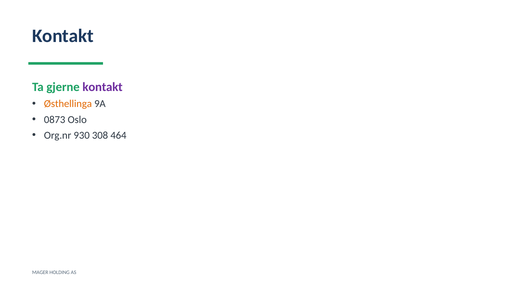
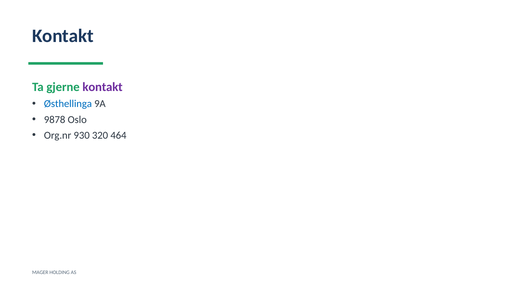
Østhellinga colour: orange -> blue
0873: 0873 -> 9878
308: 308 -> 320
